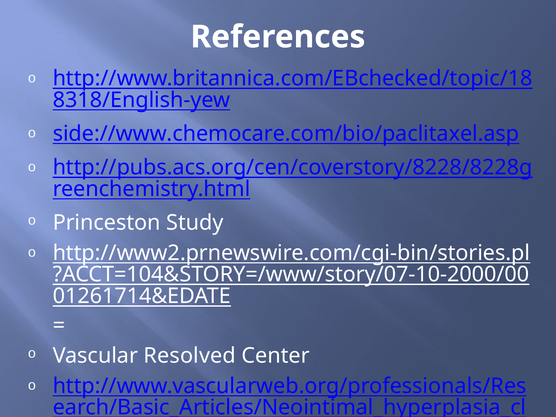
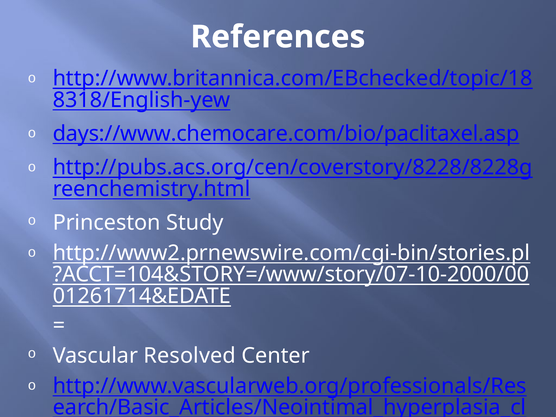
side://www.chemocare.com/bio/paclitaxel.asp: side://www.chemocare.com/bio/paclitaxel.asp -> days://www.chemocare.com/bio/paclitaxel.asp
